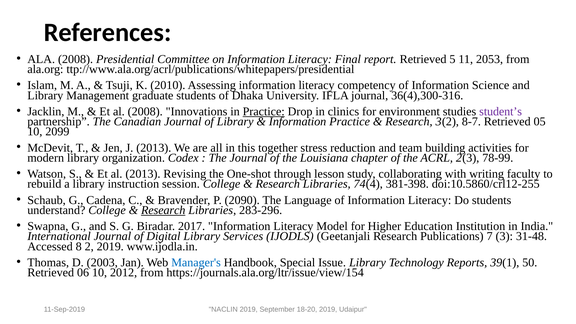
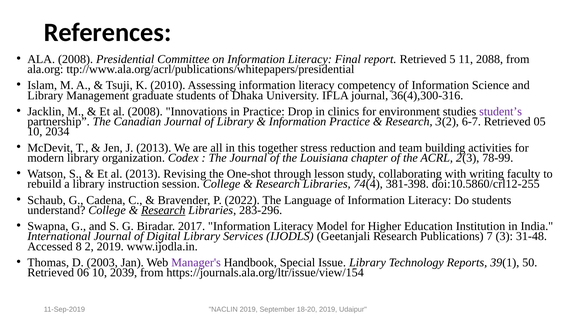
2053: 2053 -> 2088
Practice at (264, 111) underline: present -> none
8-7: 8-7 -> 6-7
2099: 2099 -> 2034
2090: 2090 -> 2022
Manager's colour: blue -> purple
2012: 2012 -> 2039
